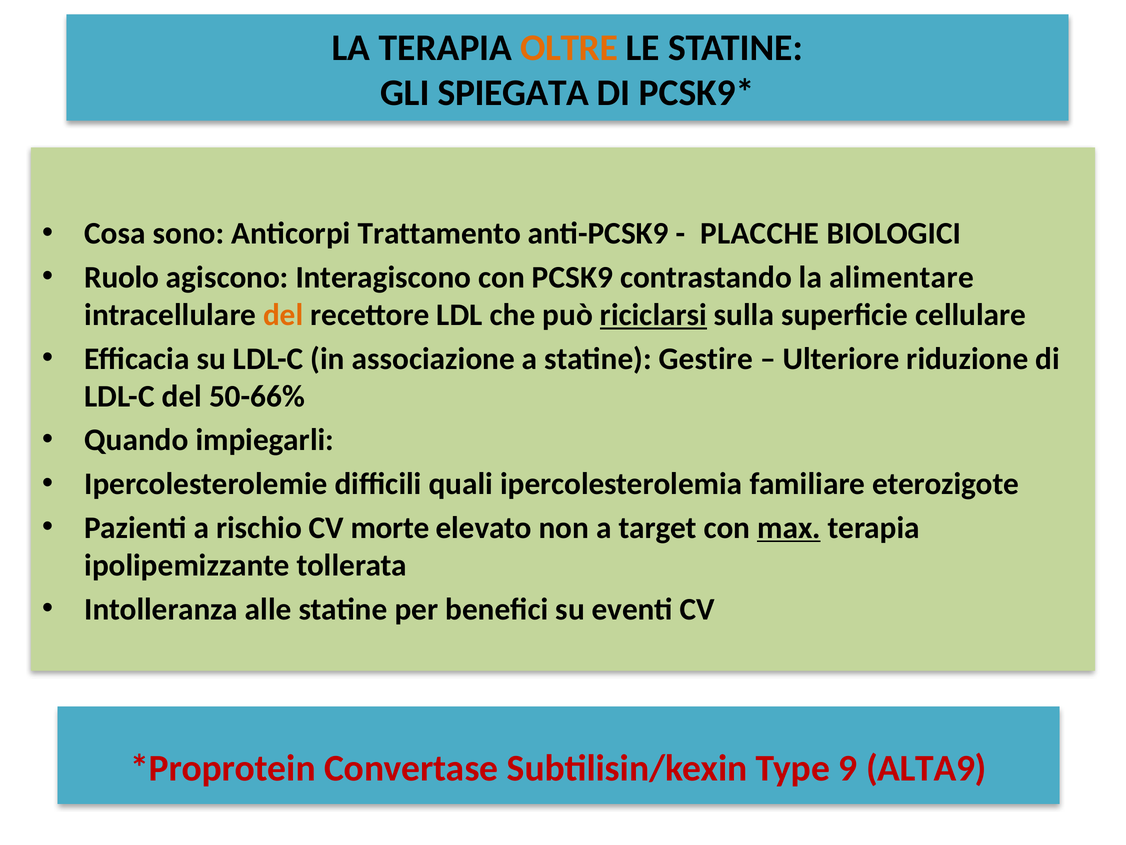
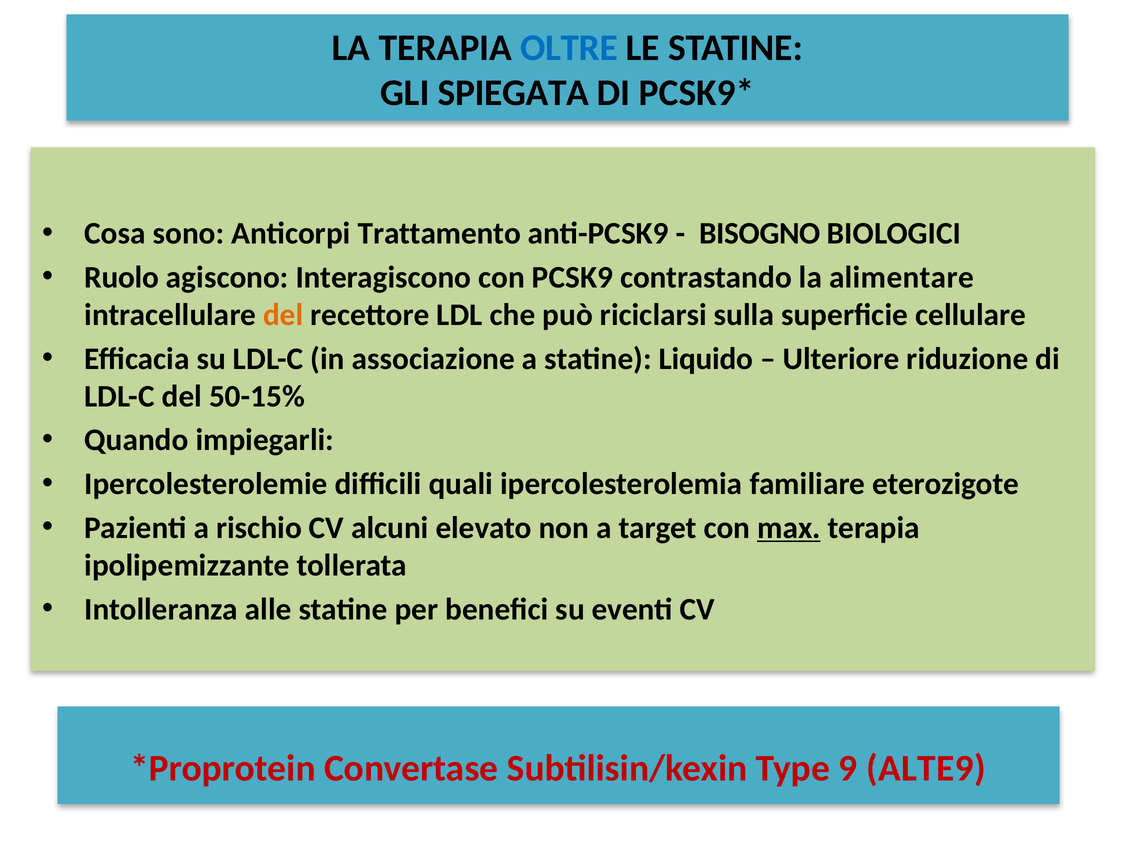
OLTRE colour: orange -> blue
PLACCHE: PLACCHE -> BISOGNO
riciclarsi underline: present -> none
Gestire: Gestire -> Liquido
50-66%: 50-66% -> 50-15%
morte: morte -> alcuni
ALTA9: ALTA9 -> ALTE9
